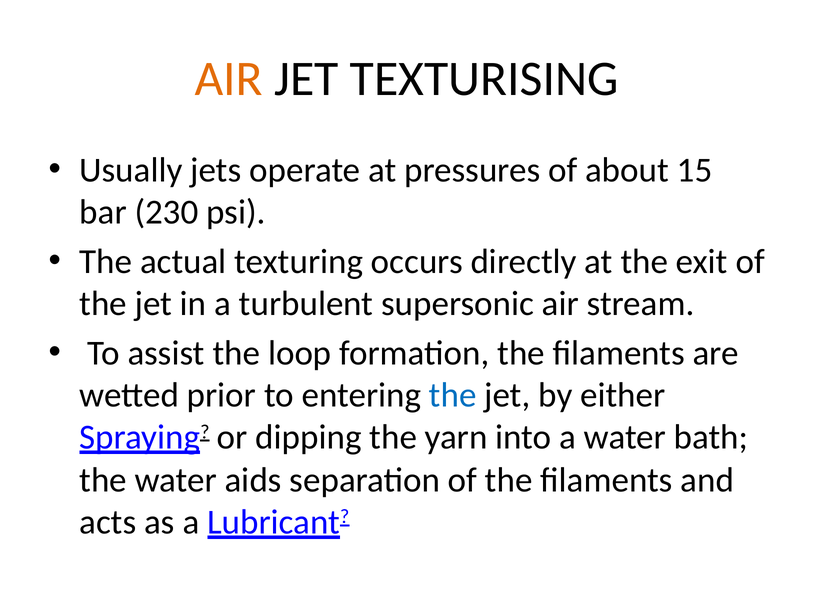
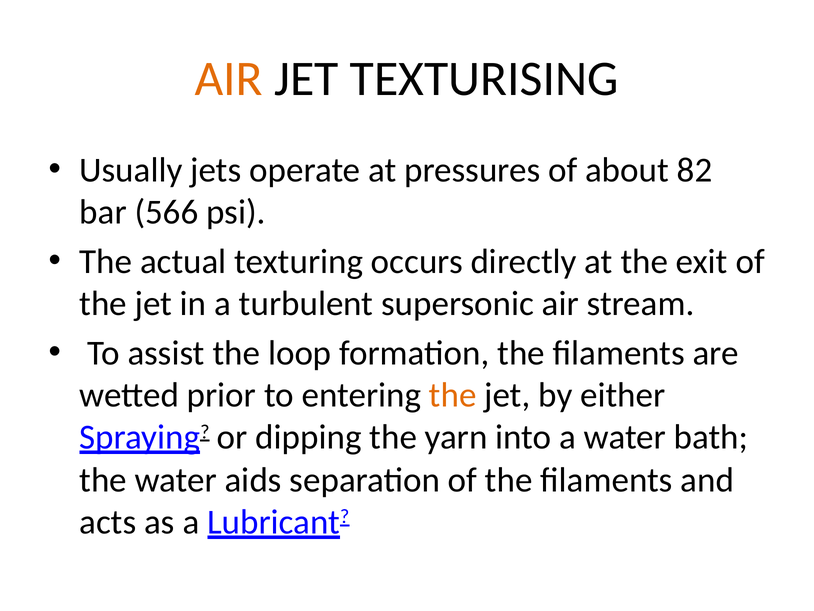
15: 15 -> 82
230: 230 -> 566
the at (453, 395) colour: blue -> orange
